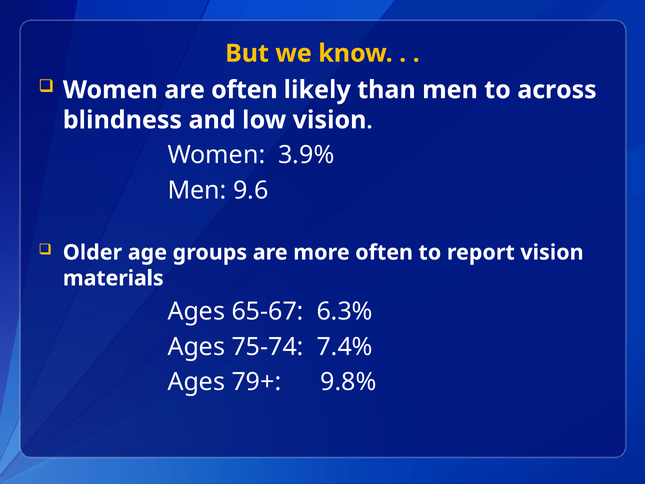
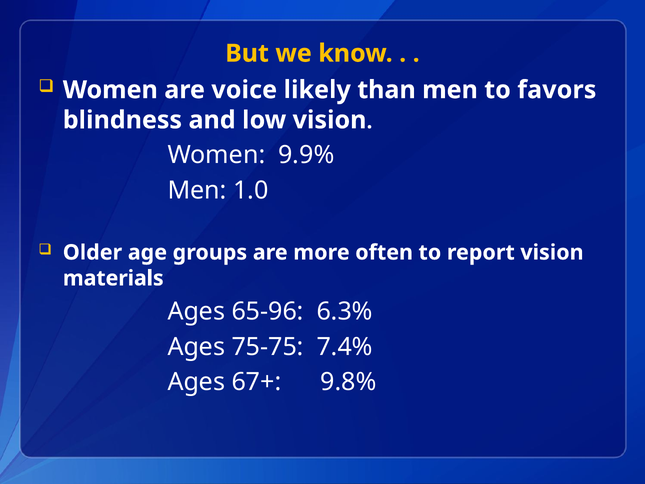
are often: often -> voice
across: across -> favors
3.9%: 3.9% -> 9.9%
9.6: 9.6 -> 1.0
65-67: 65-67 -> 65-96
75-74: 75-74 -> 75-75
79+: 79+ -> 67+
